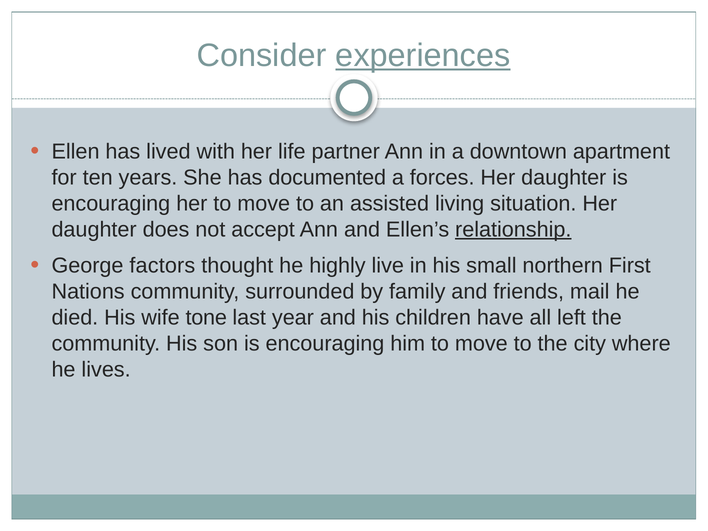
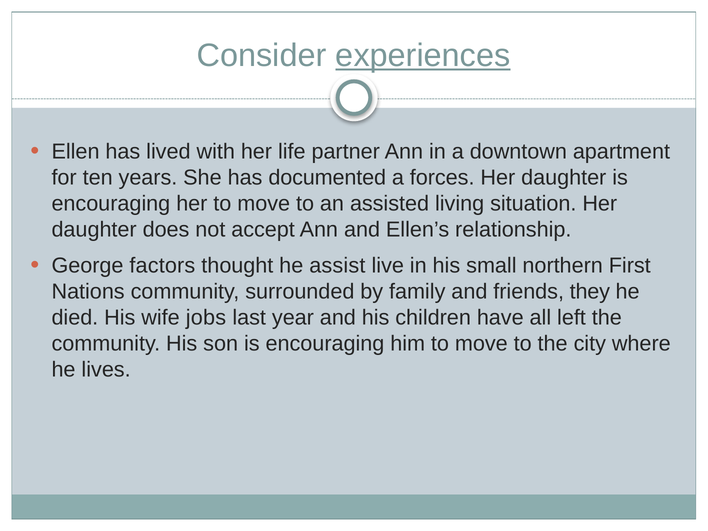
relationship underline: present -> none
highly: highly -> assist
mail: mail -> they
tone: tone -> jobs
